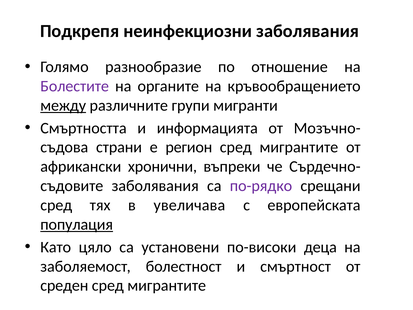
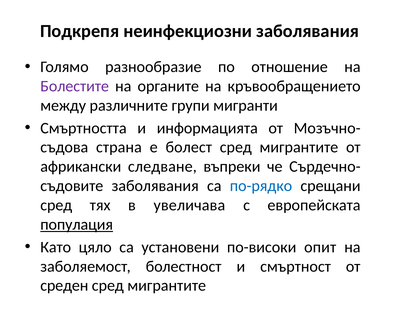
между underline: present -> none
страни: страни -> страна
регион: регион -> болест
хронични: хронични -> следване
по-рядко colour: purple -> blue
деца: деца -> опит
